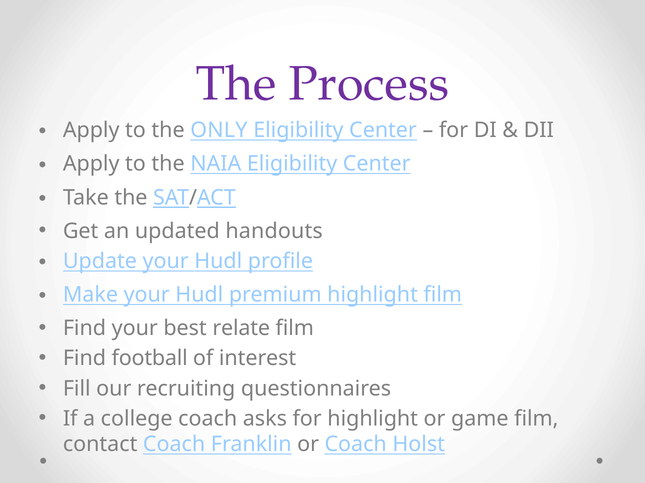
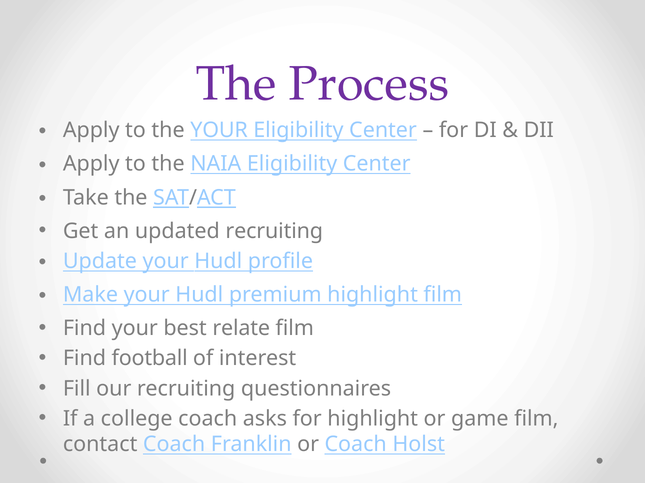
the ONLY: ONLY -> YOUR
updated handouts: handouts -> recruiting
